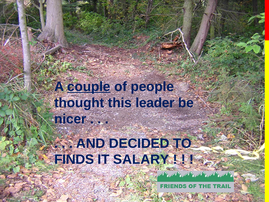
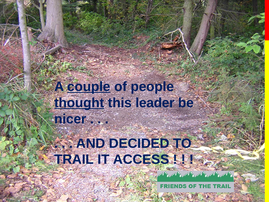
thought underline: none -> present
FINDS: FINDS -> TRAIL
SALARY: SALARY -> ACCESS
